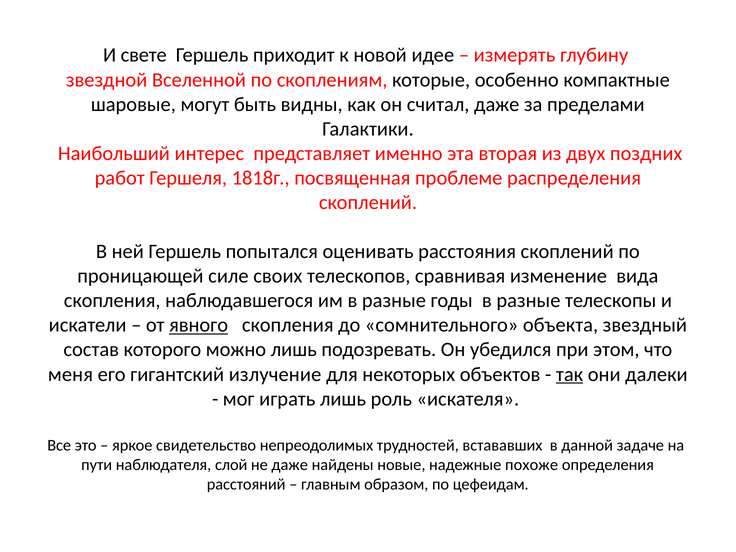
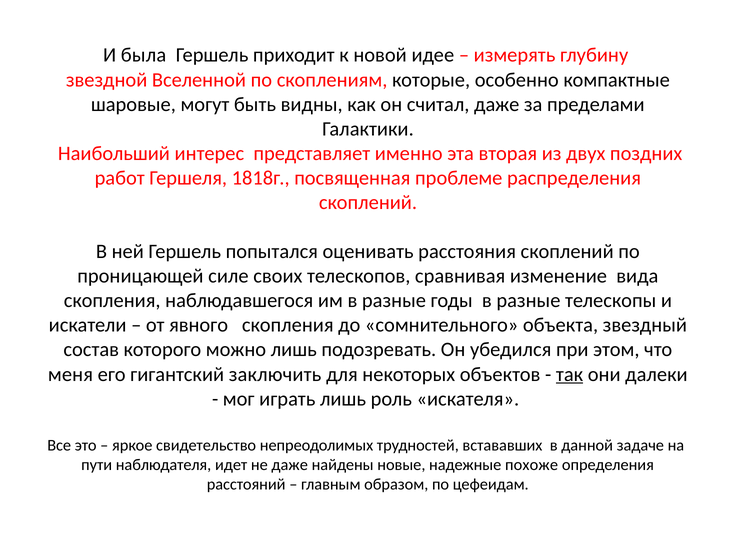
свете: свете -> была
явного underline: present -> none
излучение: излучение -> заключить
слой: слой -> идет
